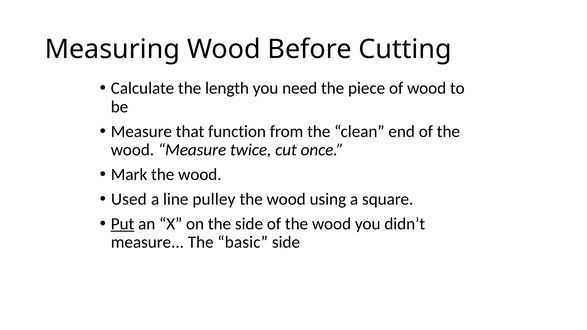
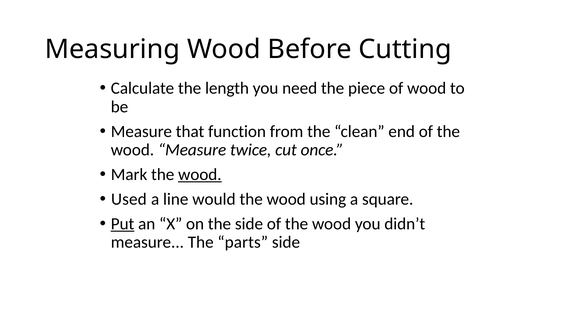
wood at (200, 175) underline: none -> present
pulley: pulley -> would
basic: basic -> parts
